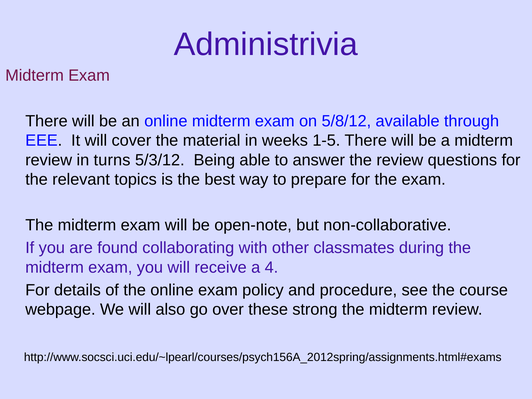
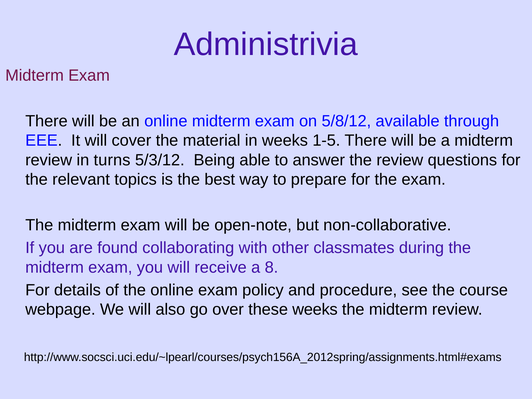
4: 4 -> 8
these strong: strong -> weeks
